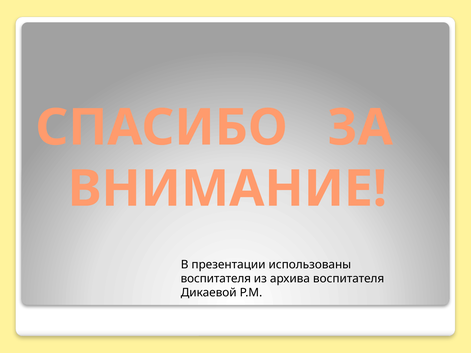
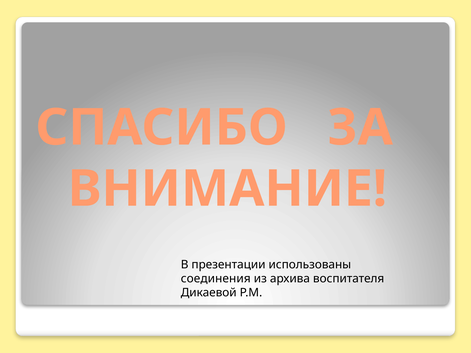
воспитателя at (216, 279): воспитателя -> соединения
